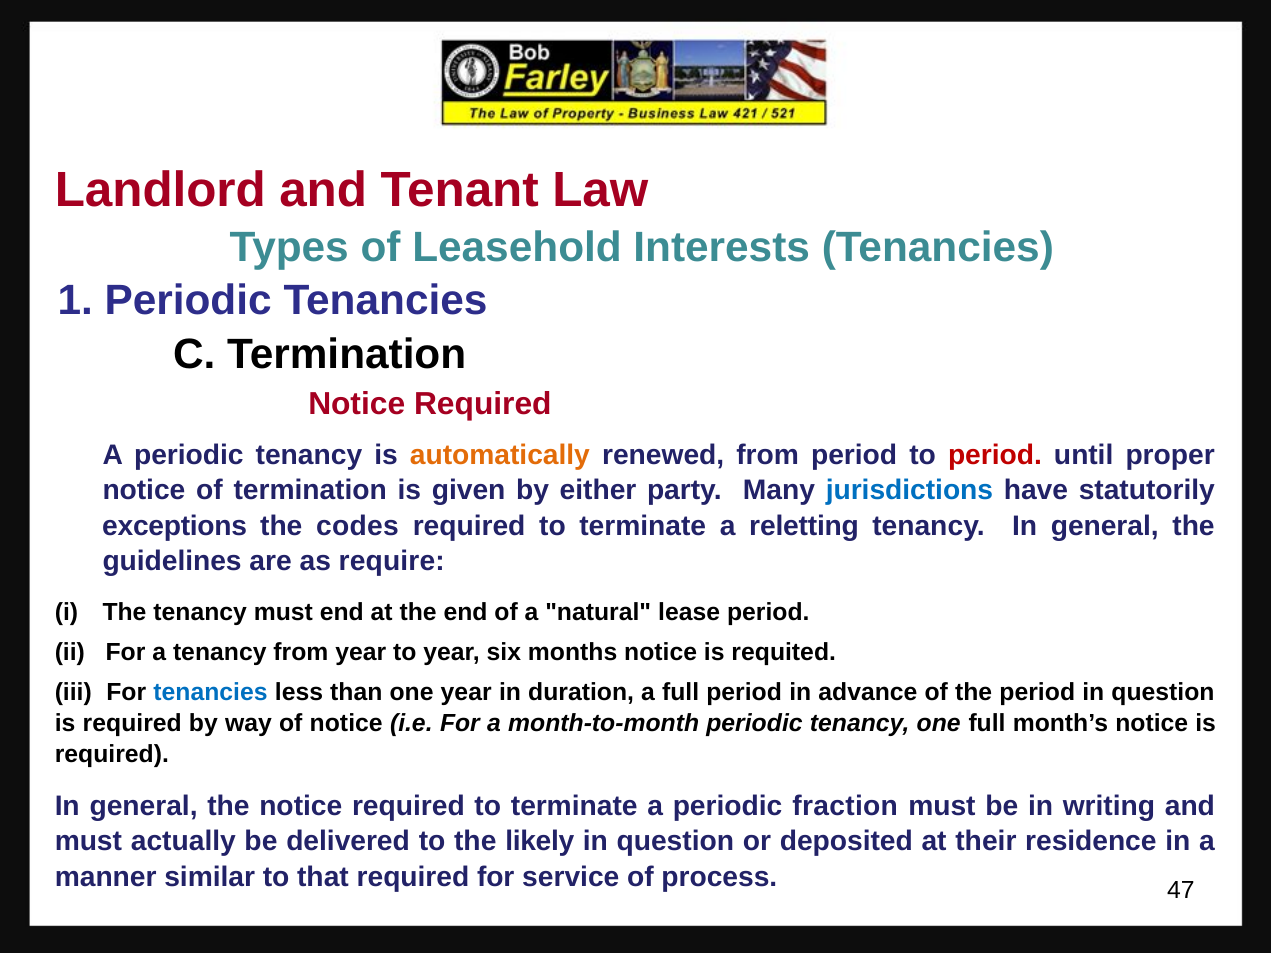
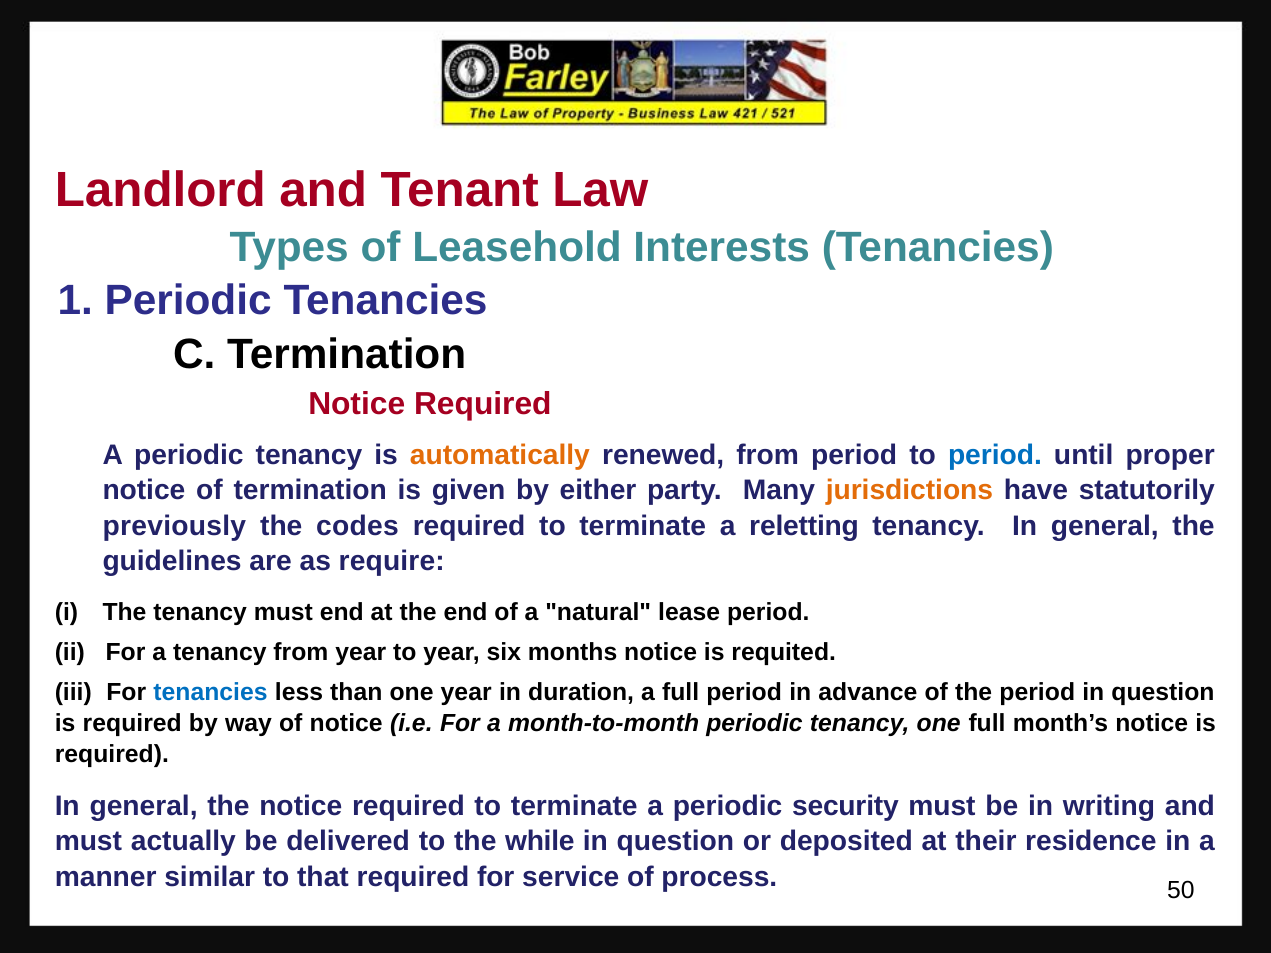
period at (995, 455) colour: red -> blue
jurisdictions colour: blue -> orange
exceptions: exceptions -> previously
fraction: fraction -> security
likely: likely -> while
47: 47 -> 50
